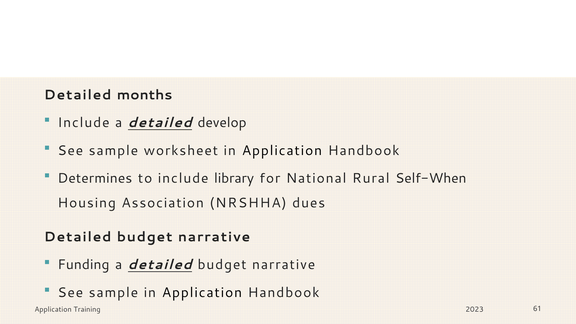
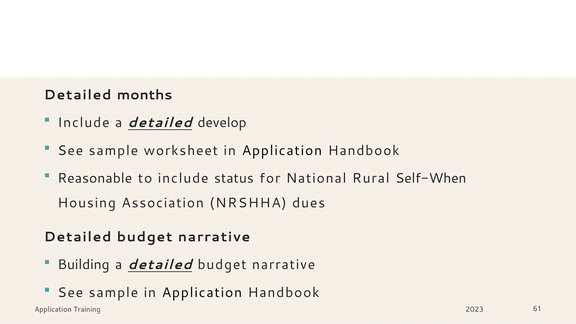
Determines: Determines -> Reasonable
library: library -> status
Funding: Funding -> Building
